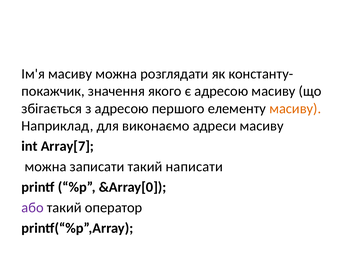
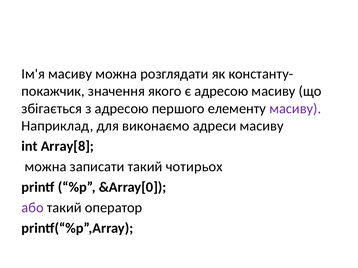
масиву at (295, 109) colour: orange -> purple
Array[7: Array[7 -> Array[8
написати: написати -> чотирьох
